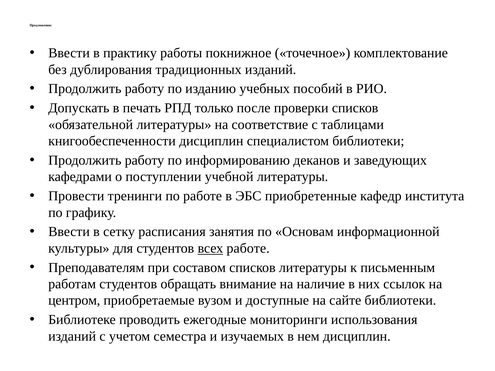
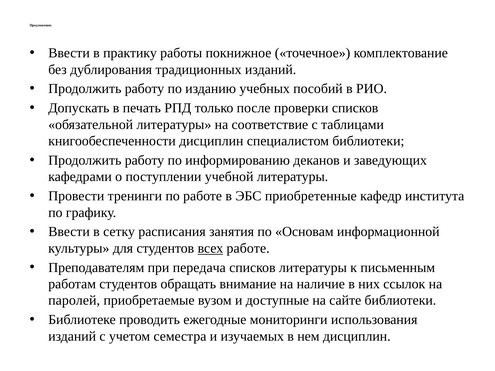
составом: составом -> передача
центром: центром -> паролей
